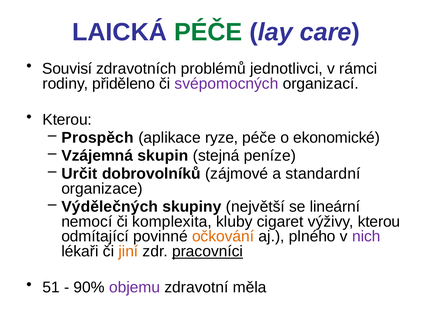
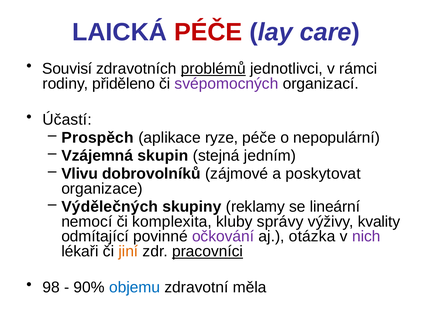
PÉČE at (208, 32) colour: green -> red
problémů underline: none -> present
Kterou at (67, 120): Kterou -> Účastí
ekonomické: ekonomické -> nepopulární
peníze: peníze -> jedním
Určit: Určit -> Vlivu
standardní: standardní -> poskytovat
největší: největší -> reklamy
cigaret: cigaret -> správy
výživy kterou: kterou -> kvality
očkování colour: orange -> purple
plného: plného -> otázka
51: 51 -> 98
objemu colour: purple -> blue
